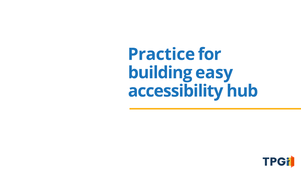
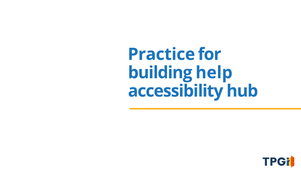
easy: easy -> help
